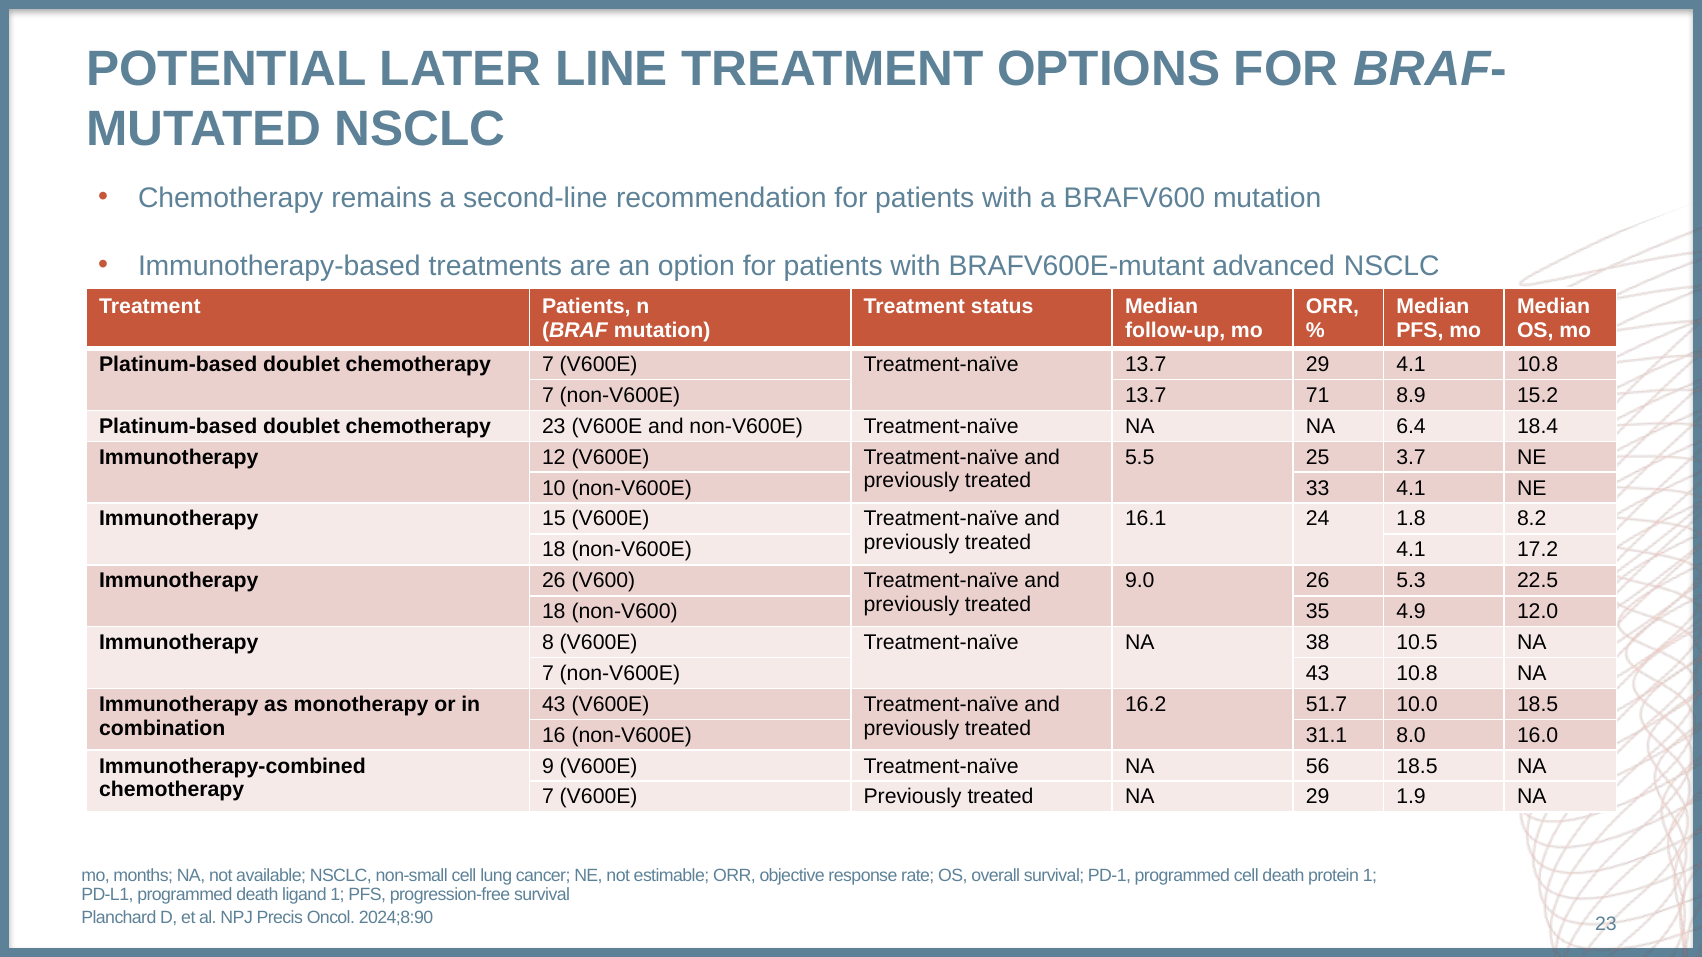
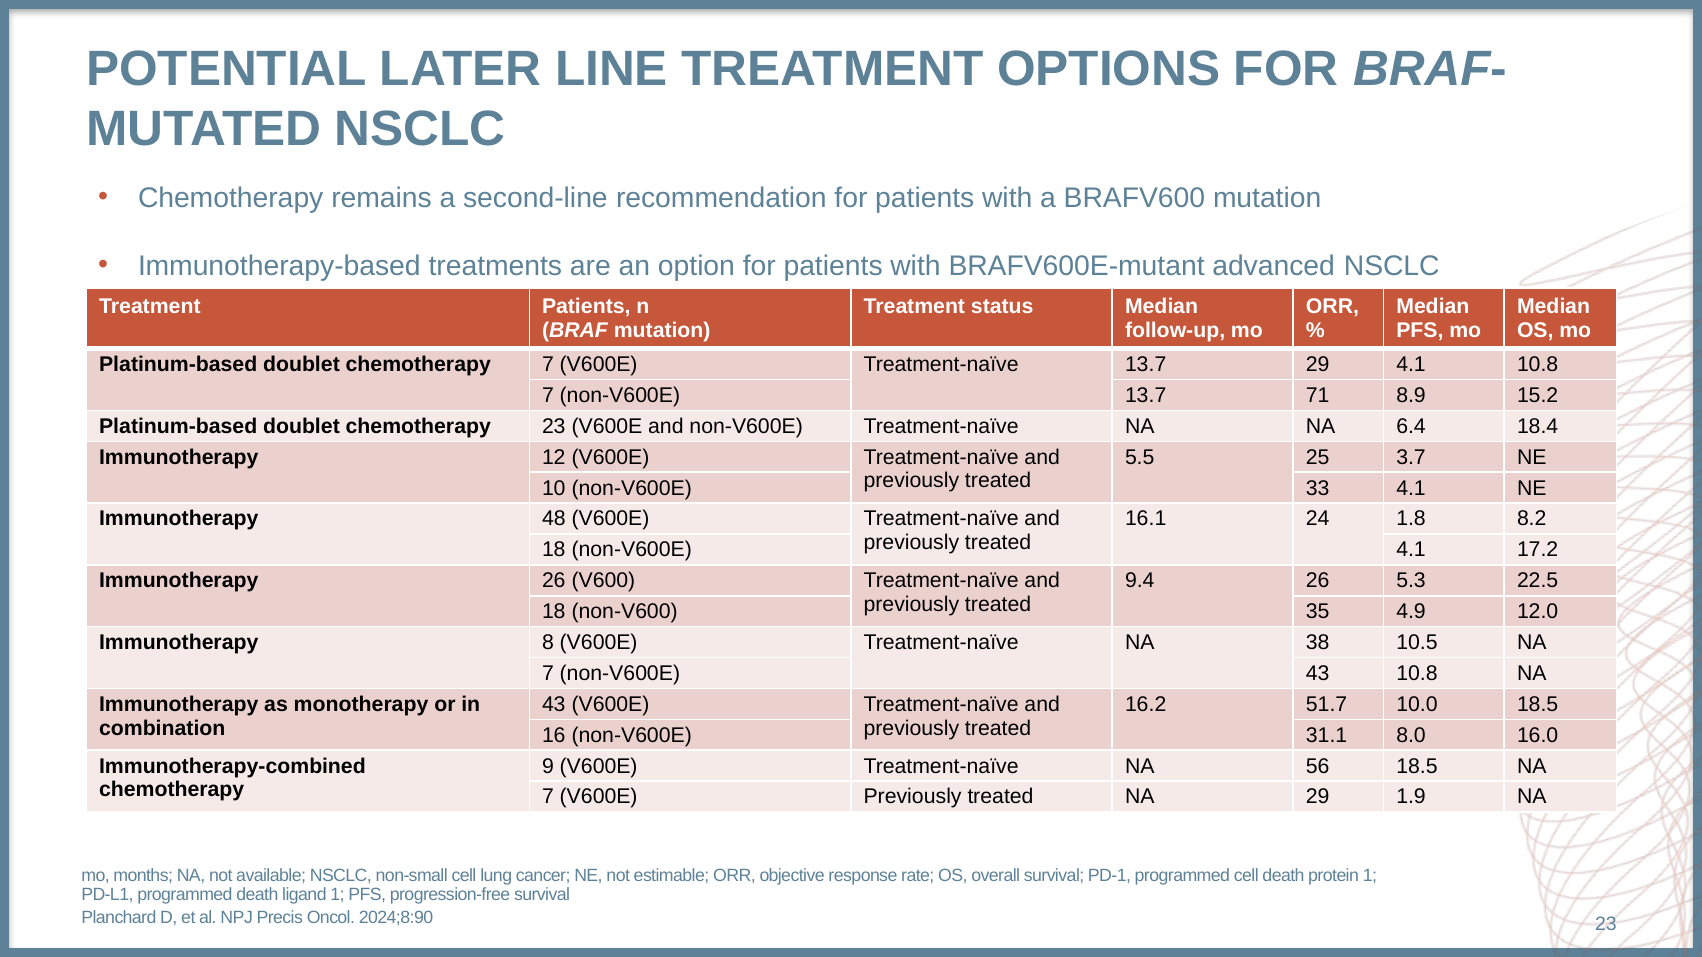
15: 15 -> 48
9.0: 9.0 -> 9.4
